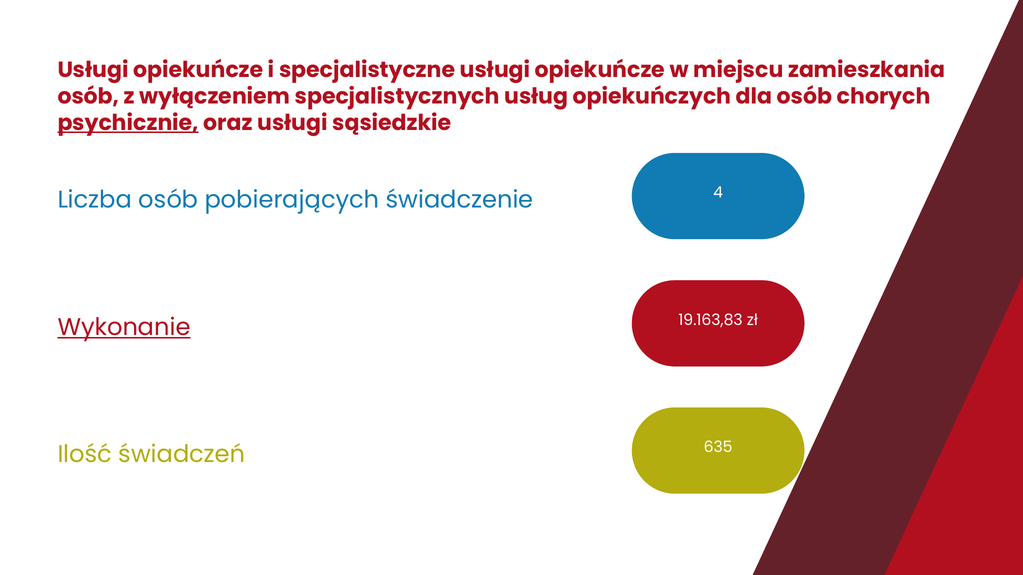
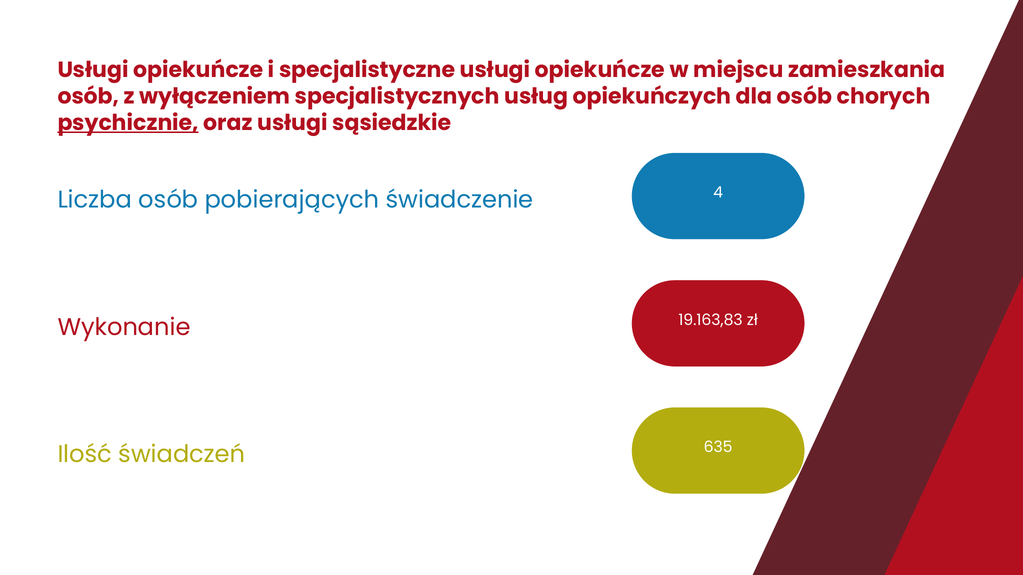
Wykonanie underline: present -> none
